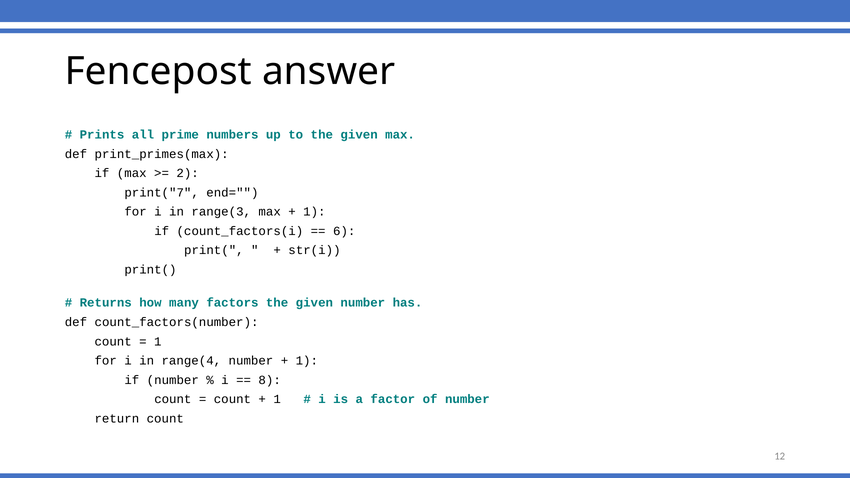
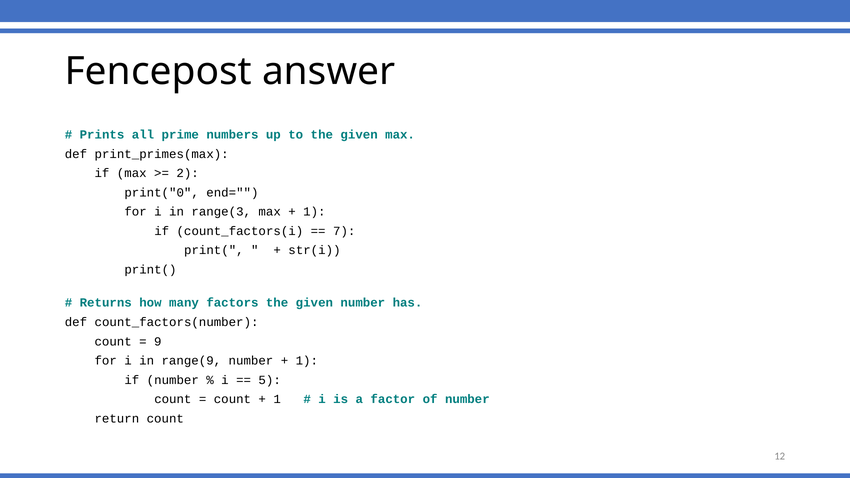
print("7: print("7 -> print("0
6: 6 -> 7
1 at (158, 342): 1 -> 9
range(4: range(4 -> range(9
8: 8 -> 5
